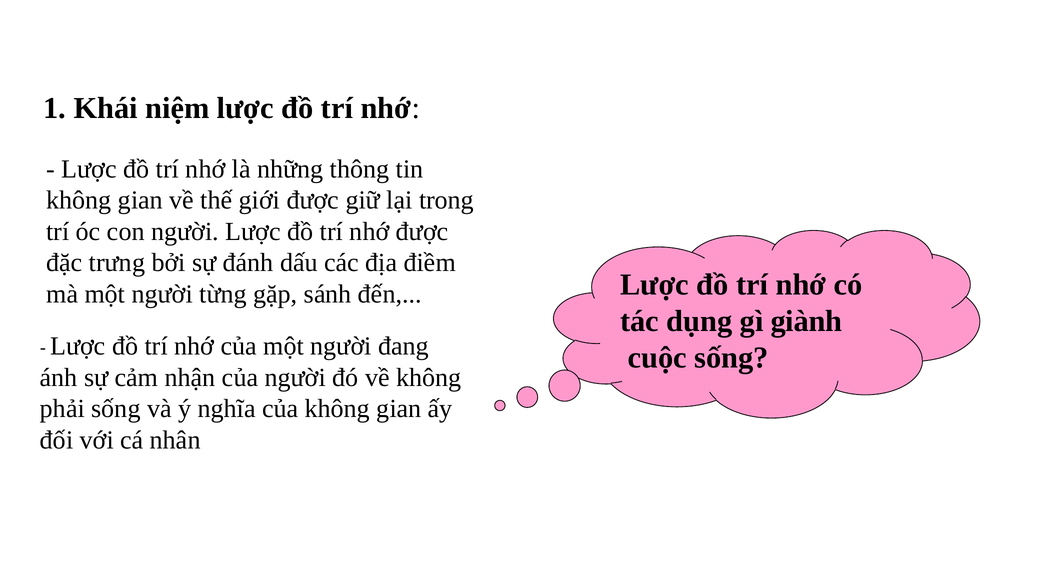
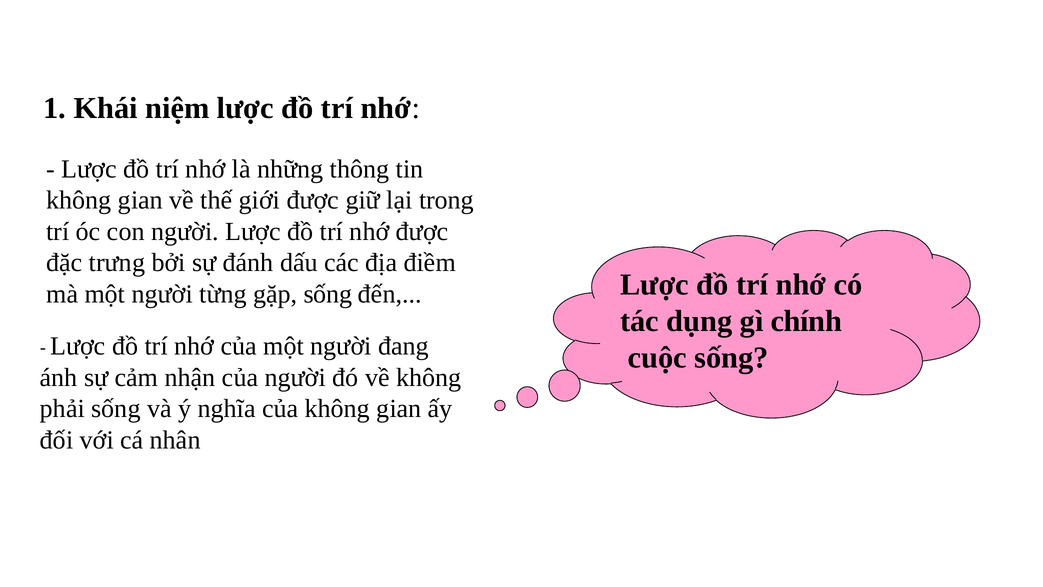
gặp sánh: sánh -> sống
giành: giành -> chính
